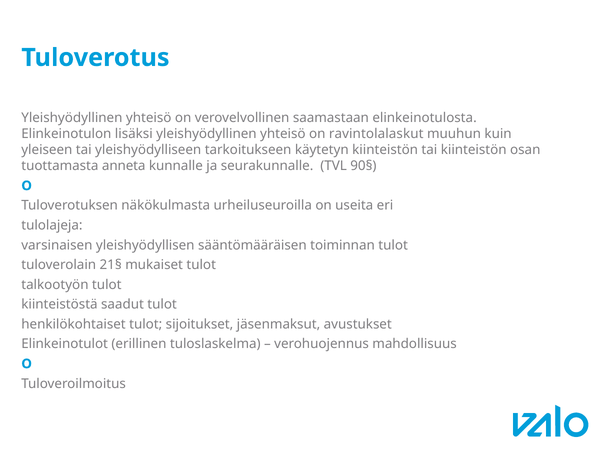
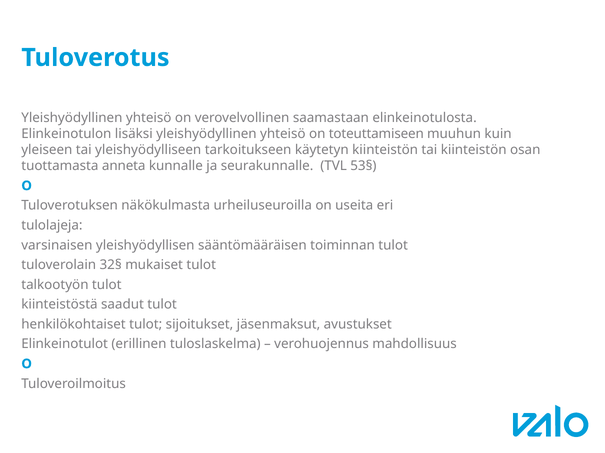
ravintolalaskut: ravintolalaskut -> toteuttamiseen
90§: 90§ -> 53§
21§: 21§ -> 32§
